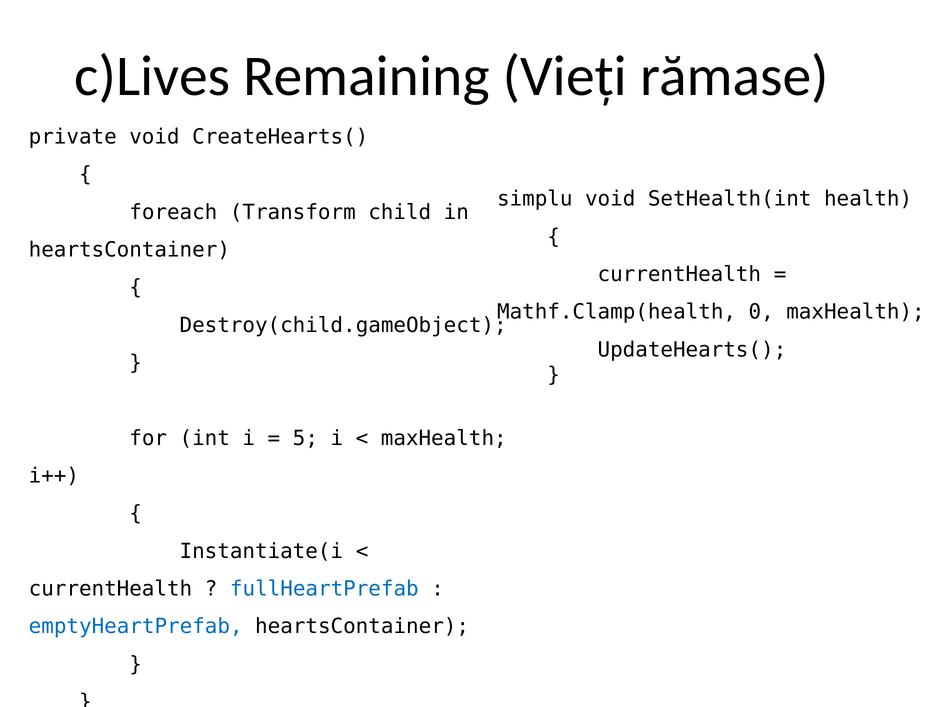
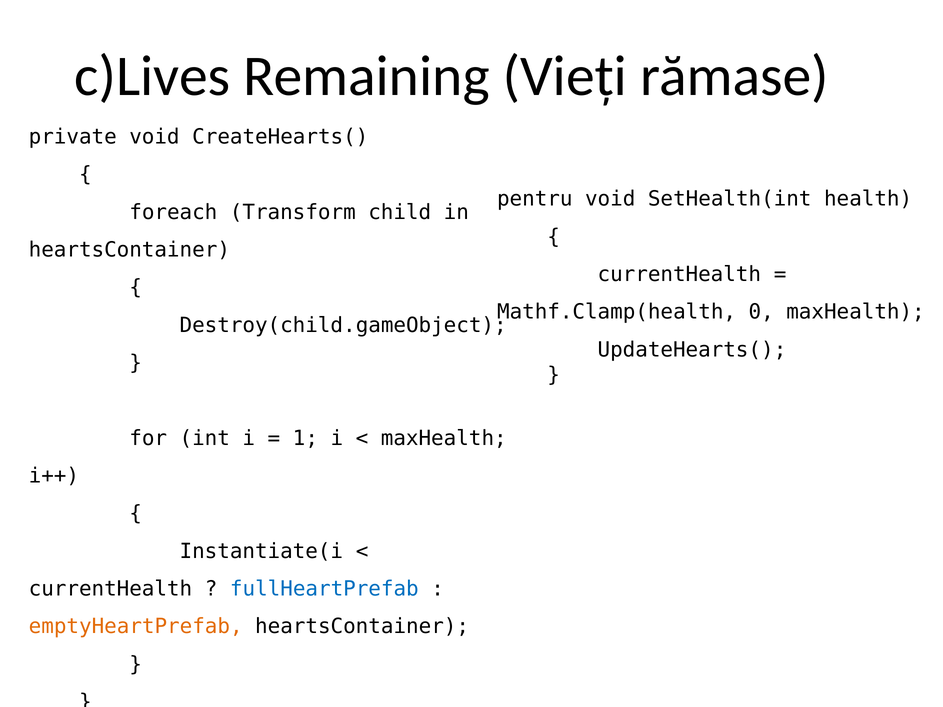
simplu: simplu -> pentru
5: 5 -> 1
emptyHeartPrefab colour: blue -> orange
